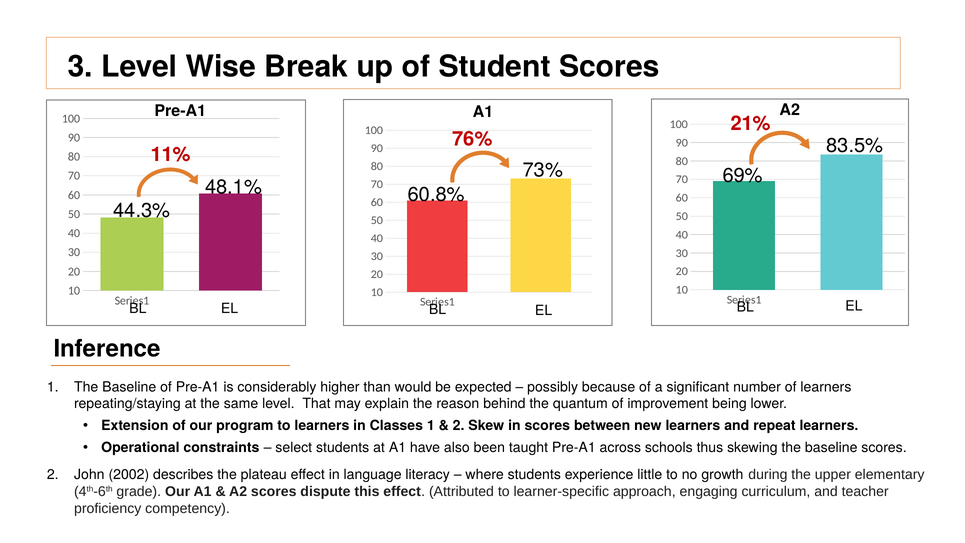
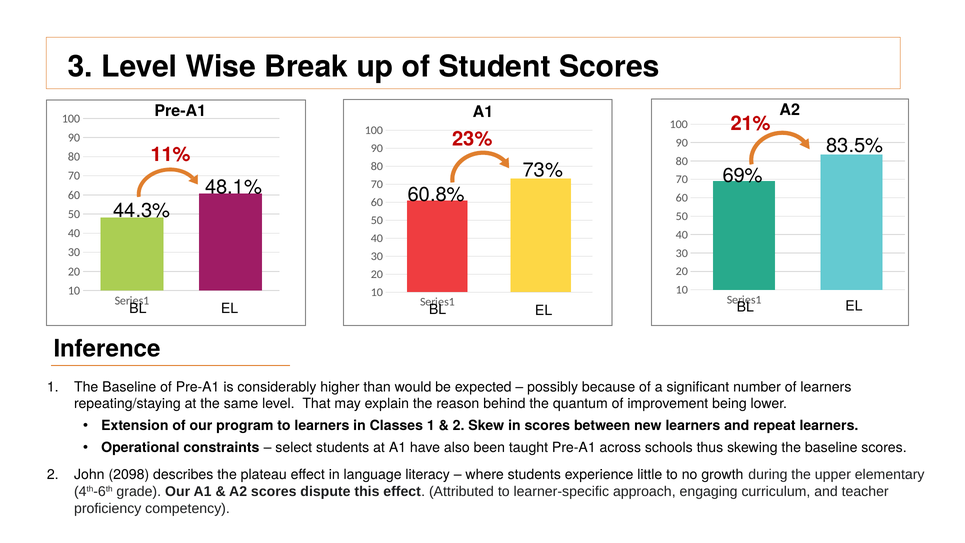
76%: 76% -> 23%
2002: 2002 -> 2098
